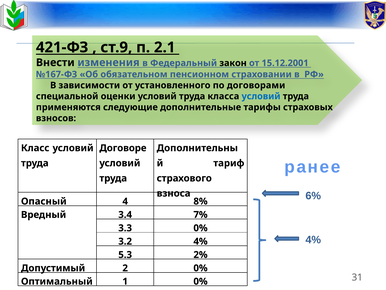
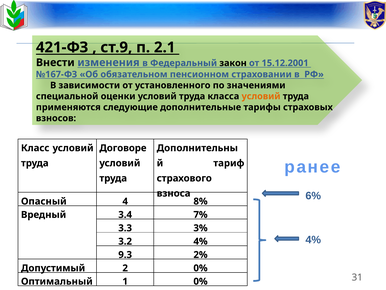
договорами: договорами -> значениями
условий at (261, 96) colour: blue -> orange
3.3 0%: 0% -> 3%
5.3: 5.3 -> 9.3
